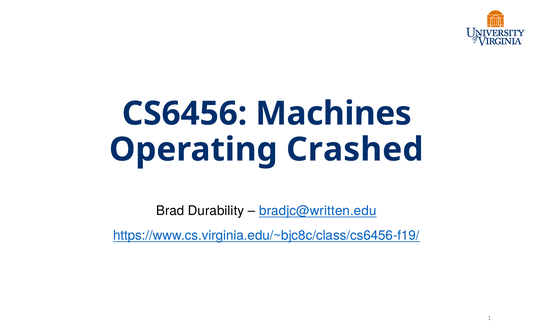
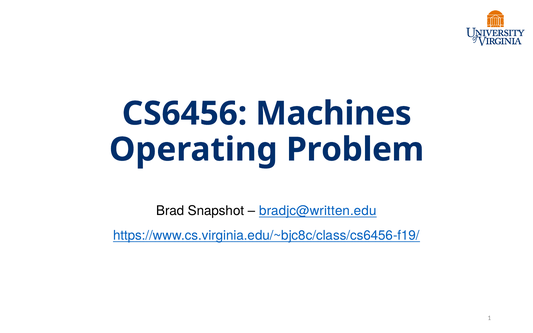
Crashed: Crashed -> Problem
Durability: Durability -> Snapshot
